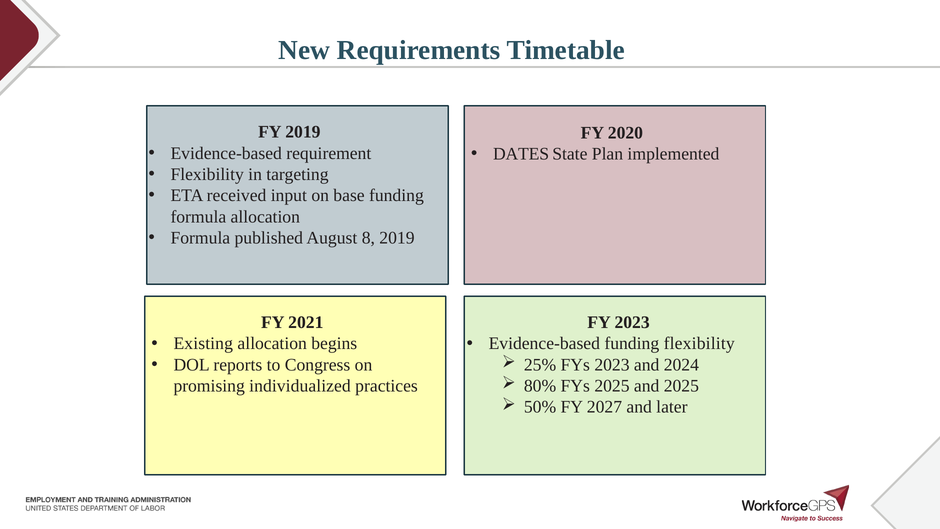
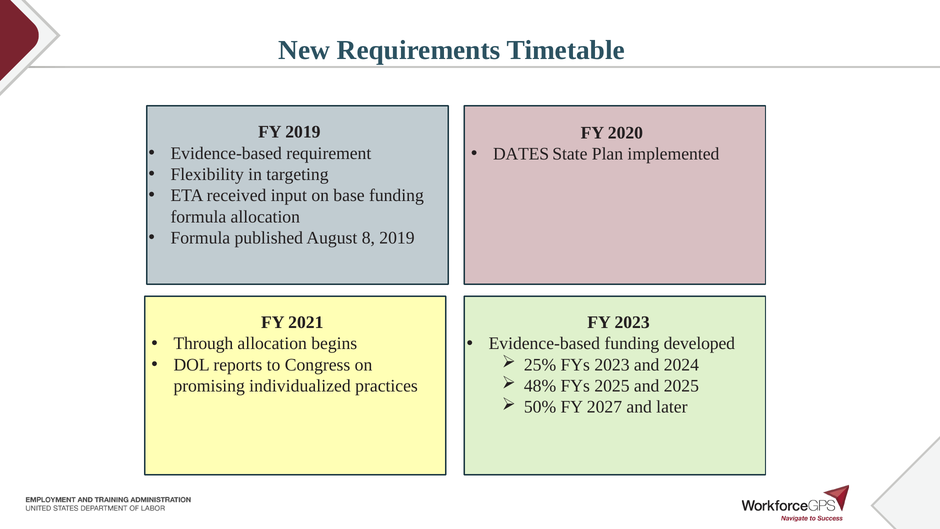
Existing: Existing -> Through
funding flexibility: flexibility -> developed
80%: 80% -> 48%
